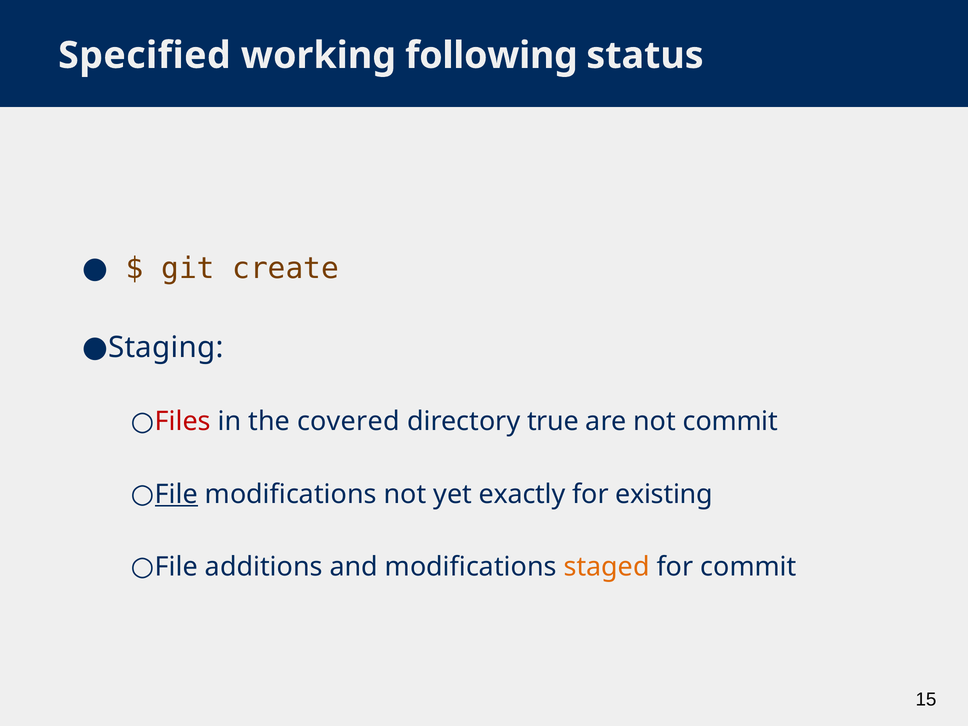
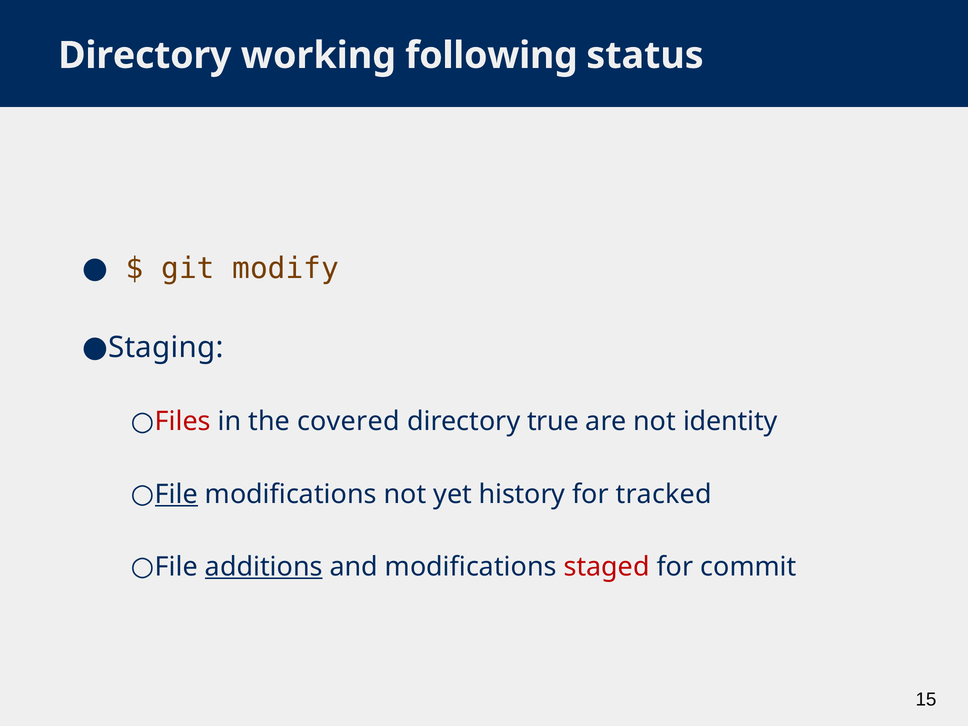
Specified at (144, 55): Specified -> Directory
create: create -> modify
not commit: commit -> identity
exactly: exactly -> history
existing: existing -> tracked
additions underline: none -> present
staged colour: orange -> red
